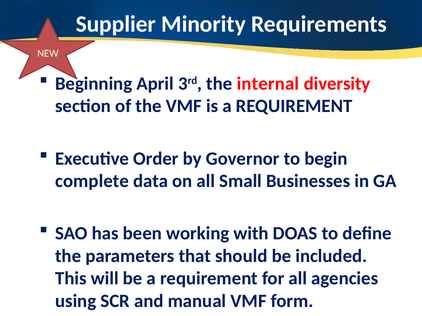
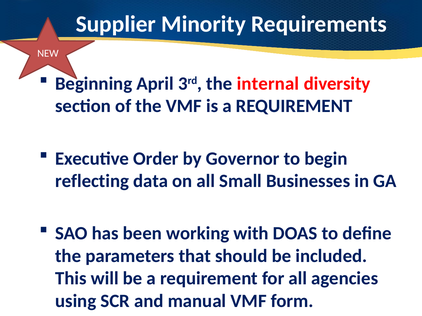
complete: complete -> reflecting
